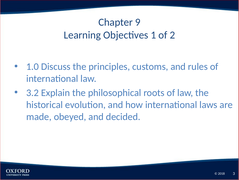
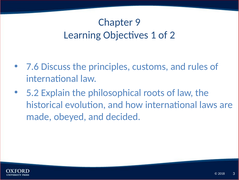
1.0: 1.0 -> 7.6
3.2: 3.2 -> 5.2
